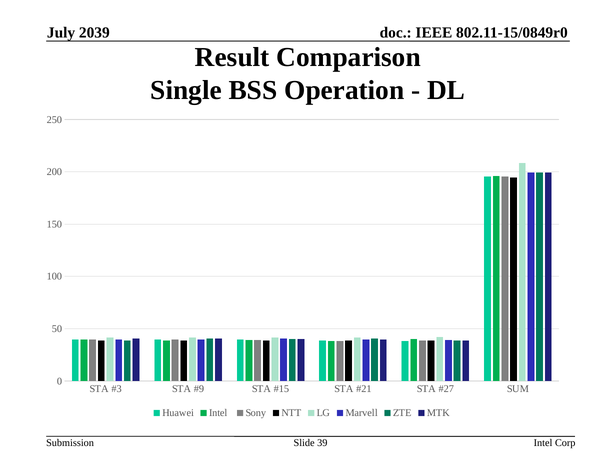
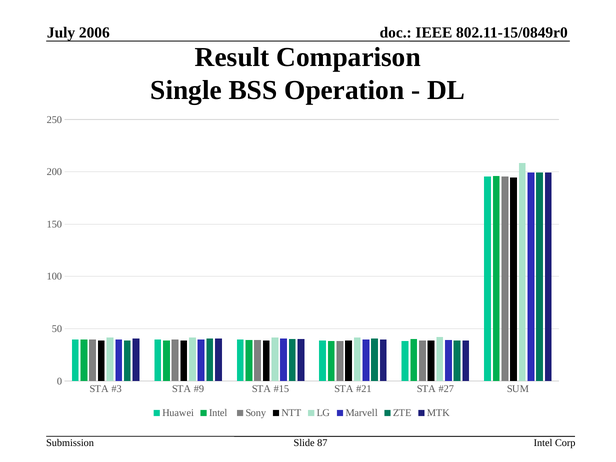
2039: 2039 -> 2006
39: 39 -> 87
